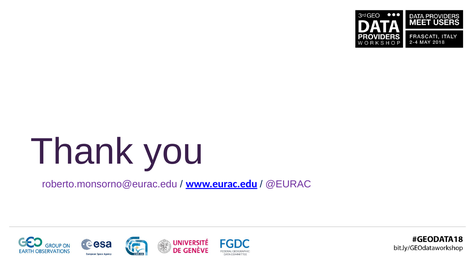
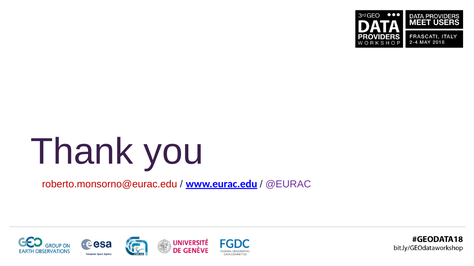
roberto.monsorno@eurac.edu colour: purple -> red
